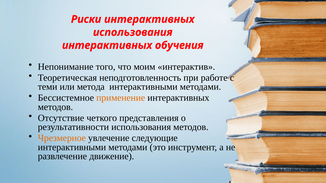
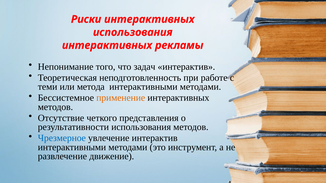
обучения: обучения -> рекламы
моим: моим -> задач
Чрезмерное colour: orange -> blue
увлечение следующие: следующие -> интерактив
